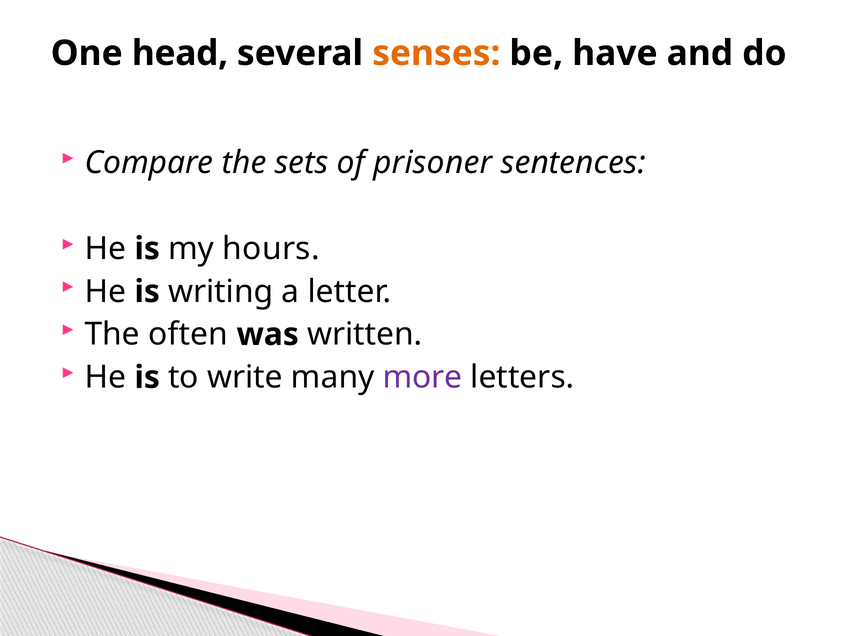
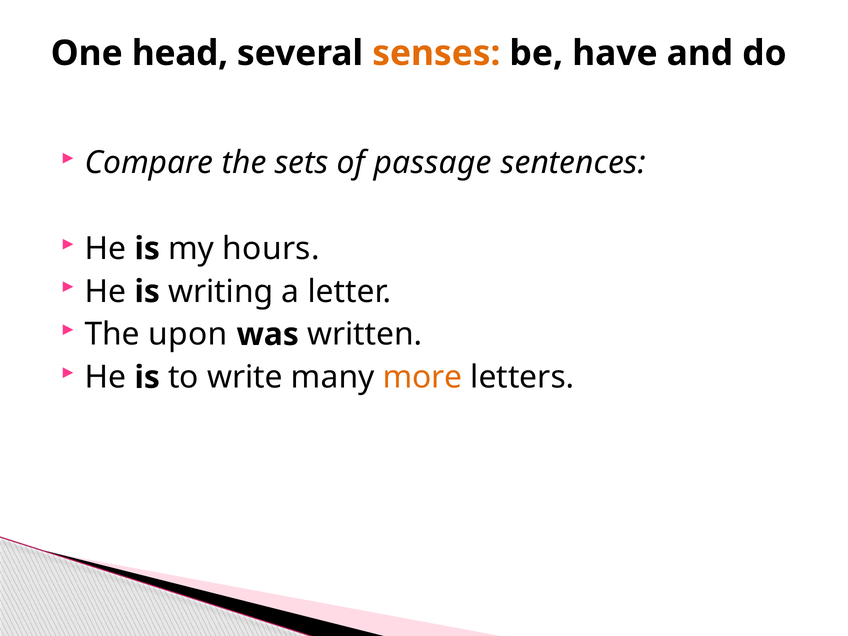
prisoner: prisoner -> passage
often: often -> upon
more colour: purple -> orange
